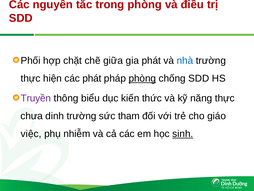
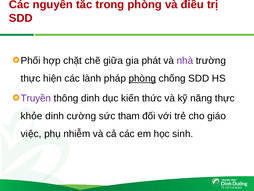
nhà colour: blue -> purple
các phát: phát -> lành
thông biểu: biểu -> dinh
chưa: chưa -> khỏe
dinh trường: trường -> cường
sinh underline: present -> none
